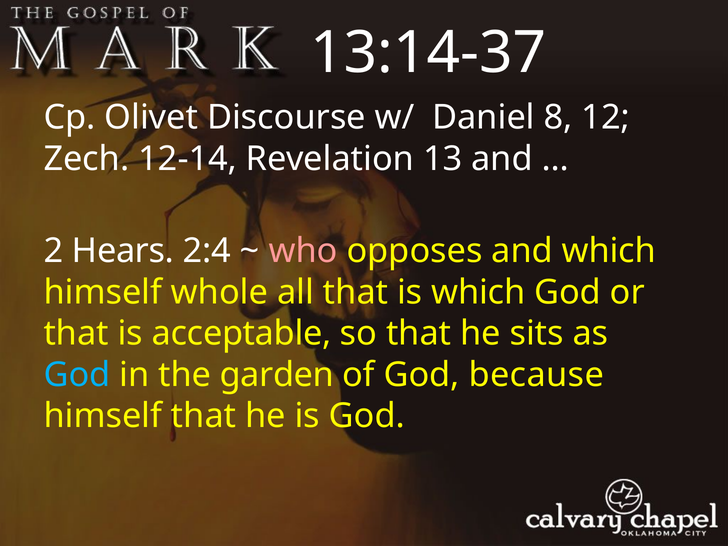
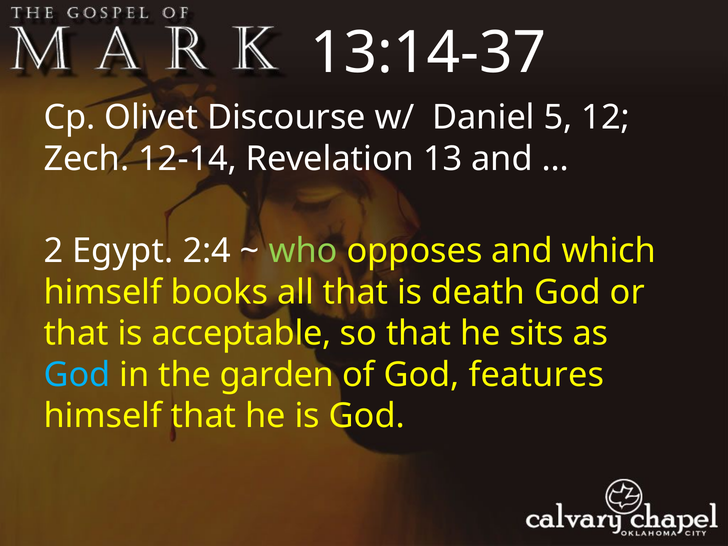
8: 8 -> 5
Hears: Hears -> Egypt
who colour: pink -> light green
whole: whole -> books
is which: which -> death
because: because -> features
